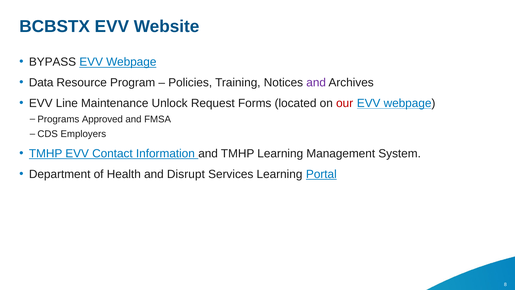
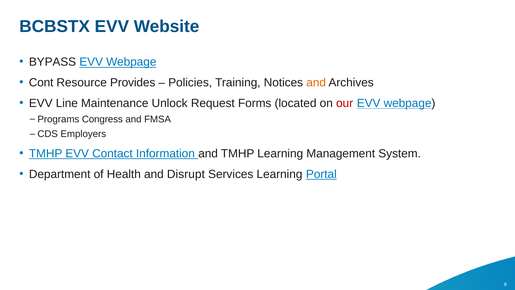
Data: Data -> Cont
Program: Program -> Provides
and at (316, 83) colour: purple -> orange
Approved: Approved -> Congress
